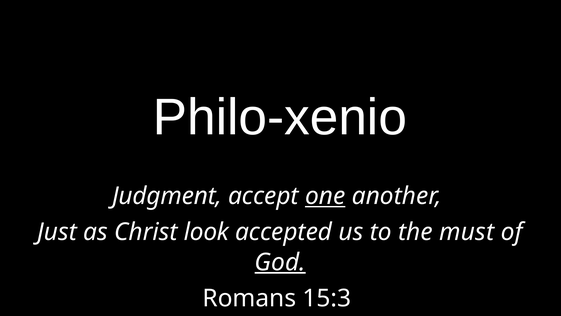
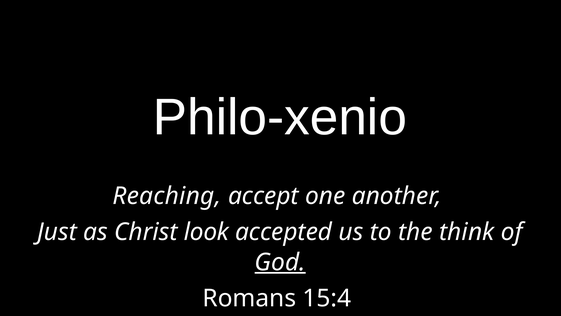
Judgment: Judgment -> Reaching
one underline: present -> none
must: must -> think
15:3: 15:3 -> 15:4
